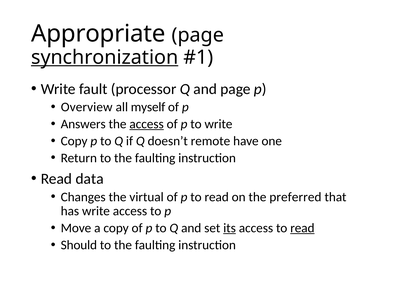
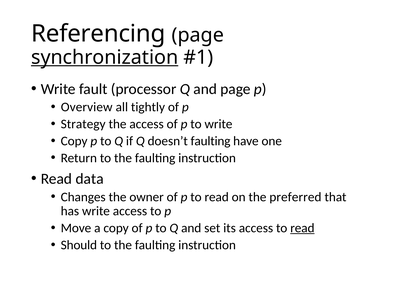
Appropriate: Appropriate -> Referencing
myself: myself -> tightly
Answers: Answers -> Strategy
access at (147, 124) underline: present -> none
doesn’t remote: remote -> faulting
virtual: virtual -> owner
its underline: present -> none
